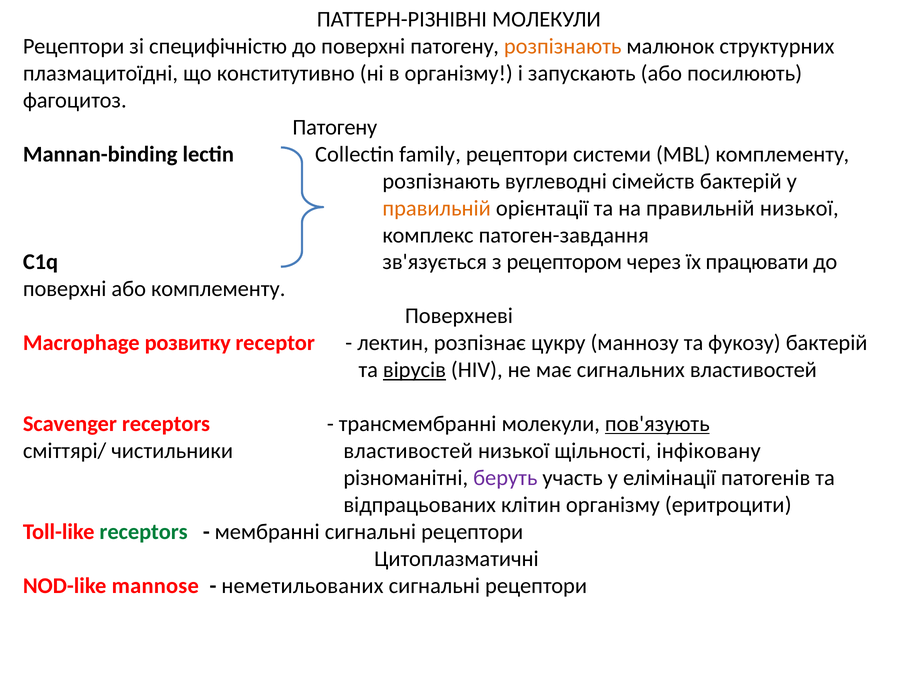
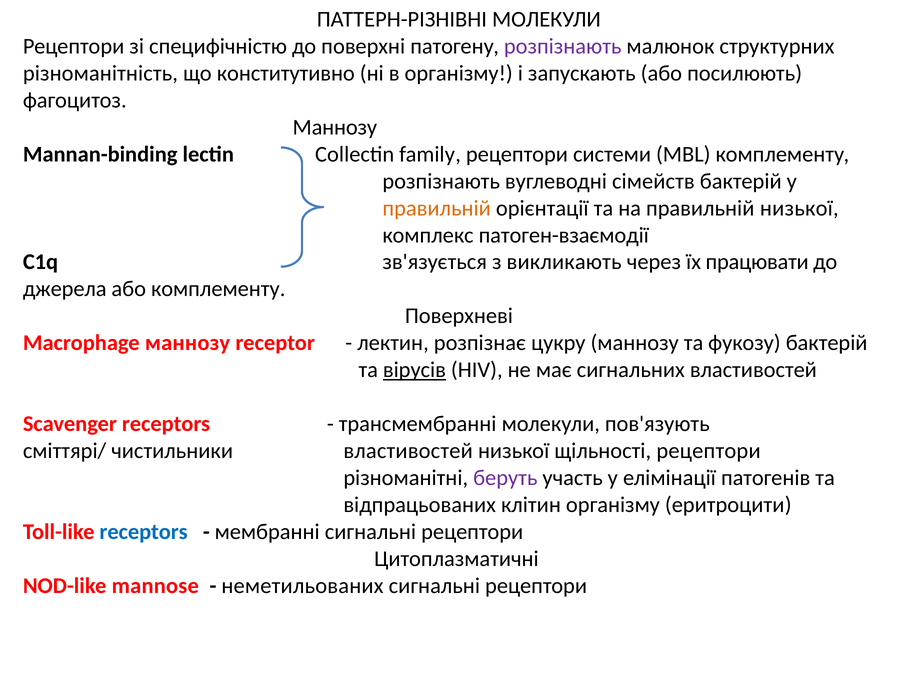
розпізнають at (563, 46) colour: orange -> purple
плазмацитоїдні: плазмацитоїдні -> різноманітність
Патогену at (335, 127): Патогену -> Маннозу
патоген-завдання: патоген-завдання -> патоген-взаємодії
рецептором: рецептором -> викликають
поверхні at (65, 289): поверхні -> джерела
Macrophage розвитку: розвитку -> маннозу
пов'язують underline: present -> none
щільності інфіковану: інфіковану -> рецептори
receptors at (144, 532) colour: green -> blue
